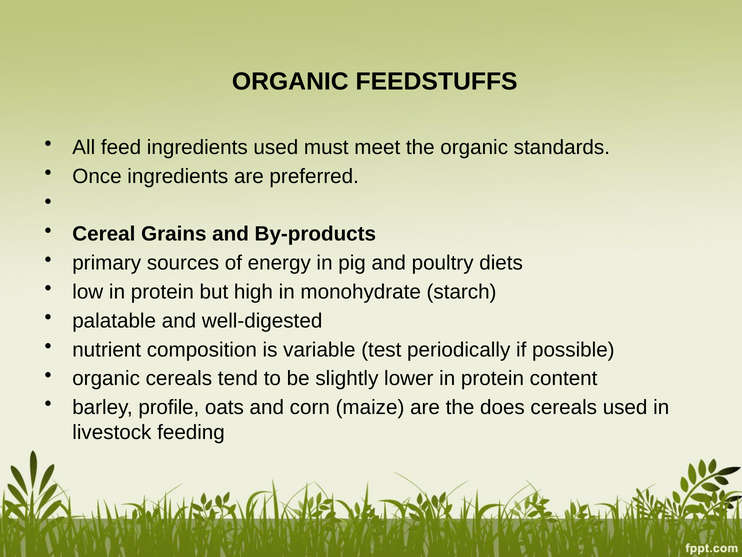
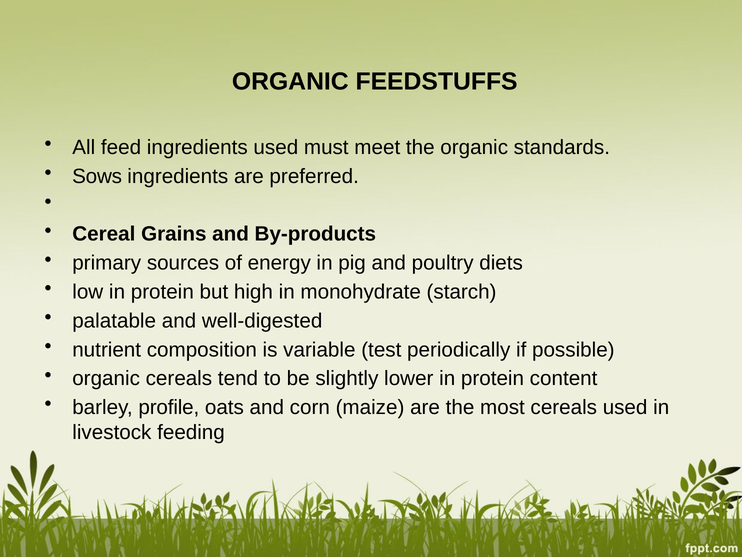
Once: Once -> Sows
does: does -> most
